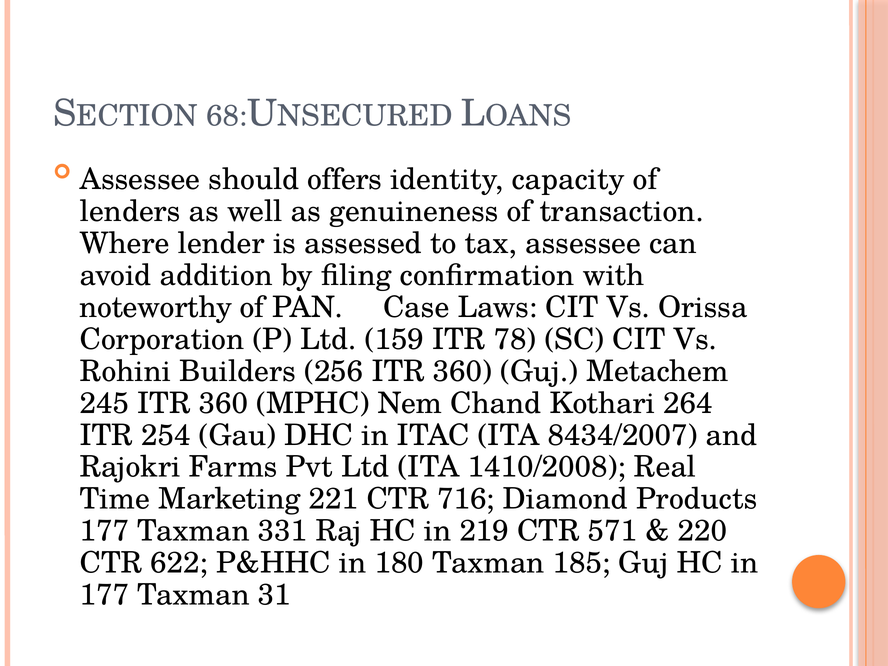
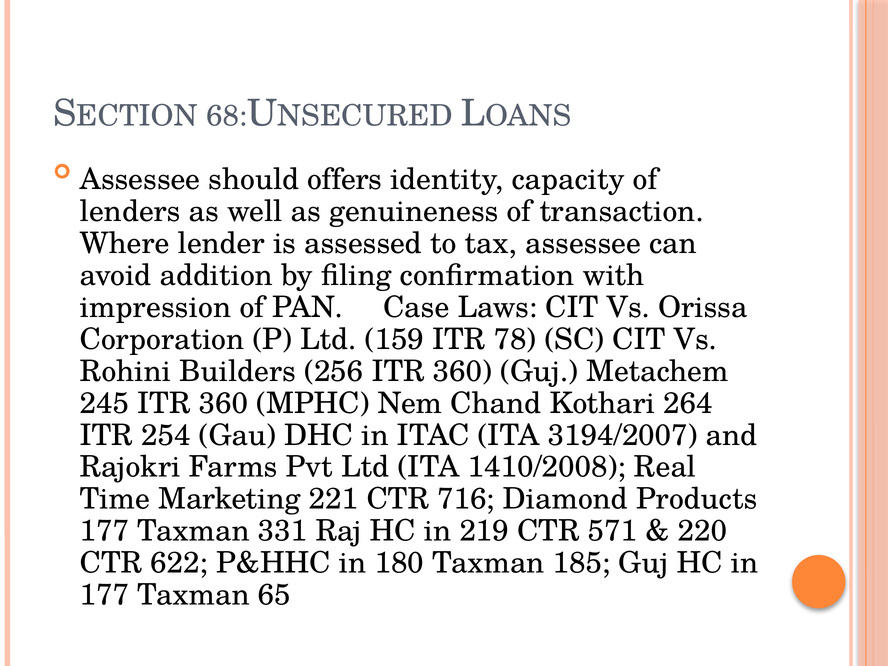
noteworthy: noteworthy -> impression
8434/2007: 8434/2007 -> 3194/2007
31: 31 -> 65
